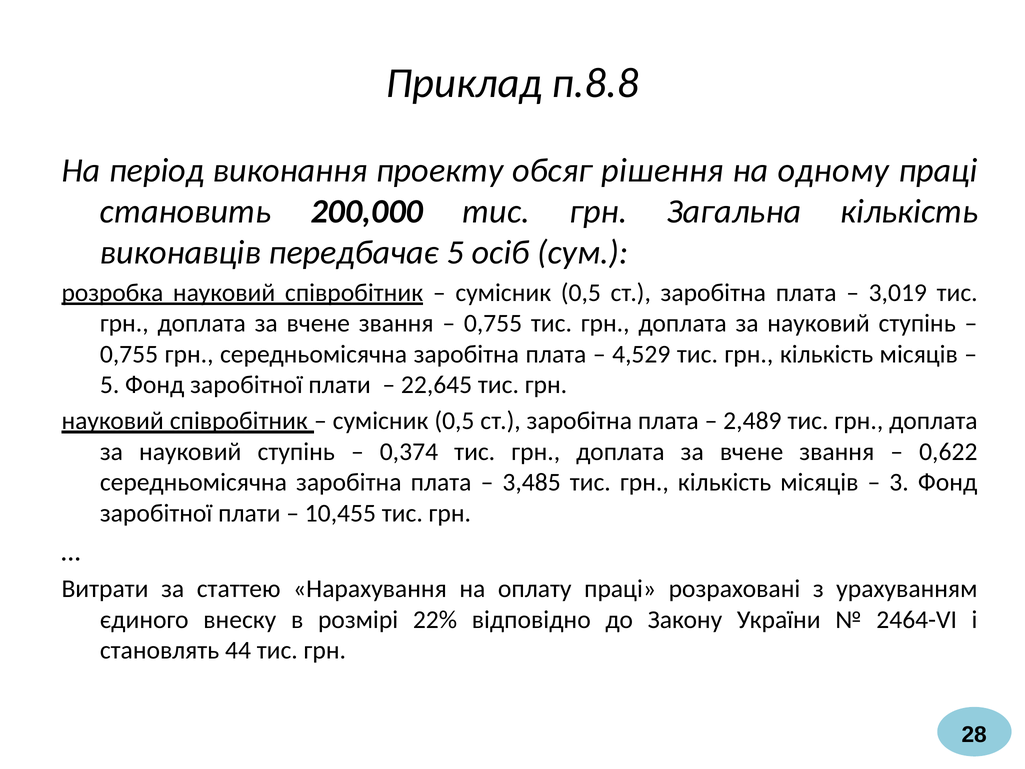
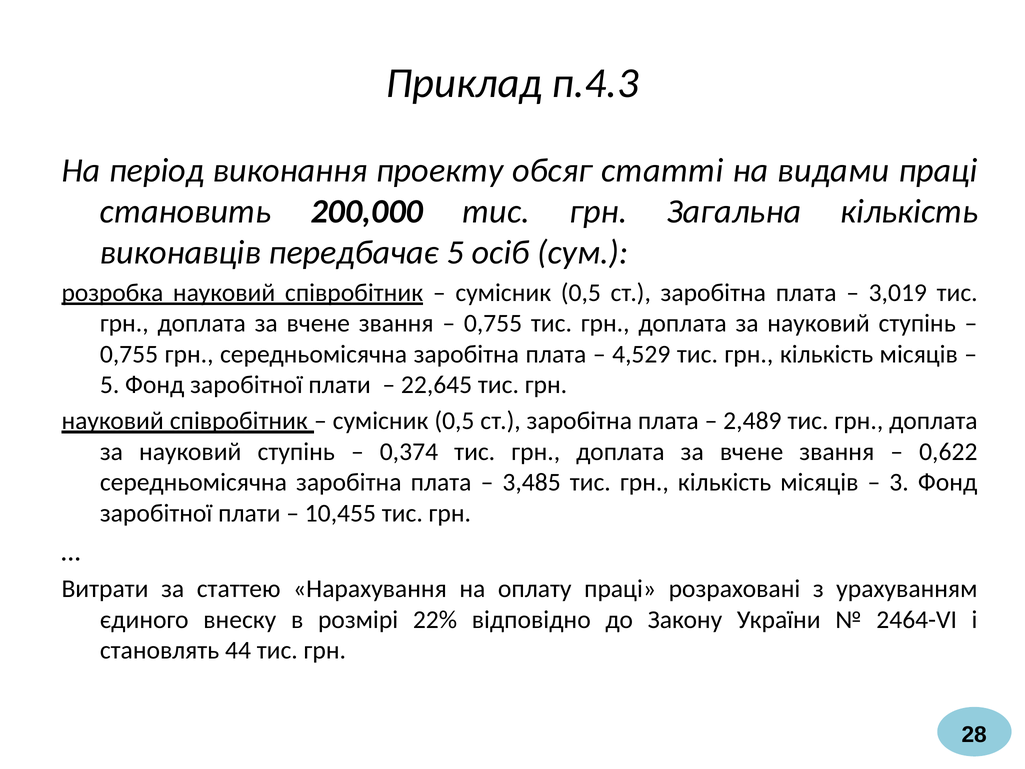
п.8.8: п.8.8 -> п.4.3
рішення: рішення -> статті
одному: одному -> видами
